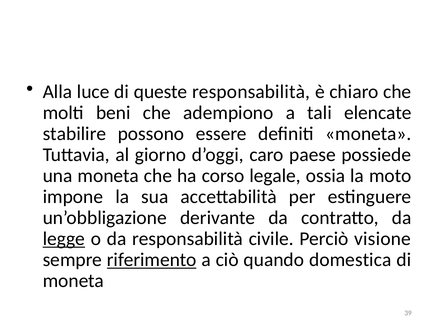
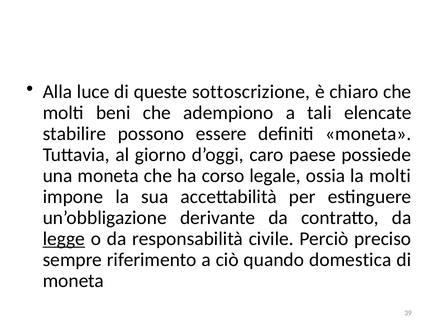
queste responsabilità: responsabilità -> sottoscrizione
la moto: moto -> molti
visione: visione -> preciso
riferimento underline: present -> none
